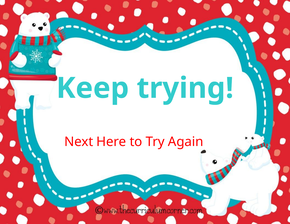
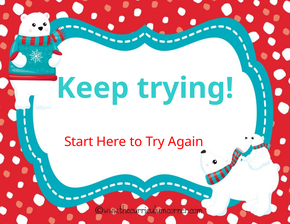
Next: Next -> Start
